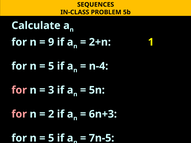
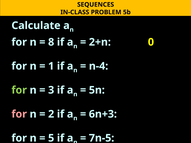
9: 9 -> 8
1: 1 -> 0
5 at (51, 66): 5 -> 1
for at (19, 90) colour: pink -> light green
